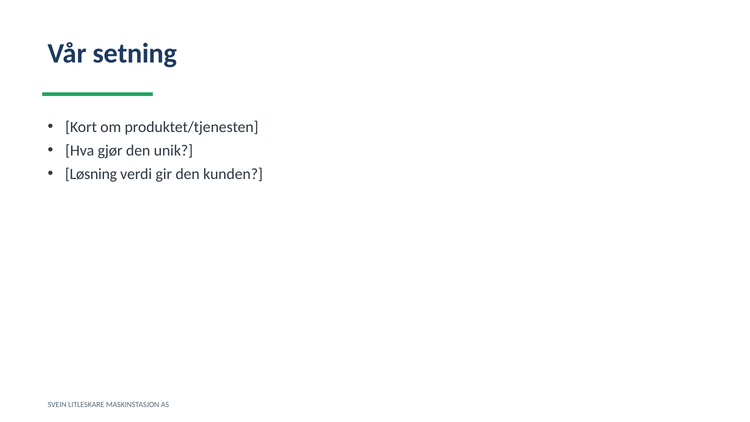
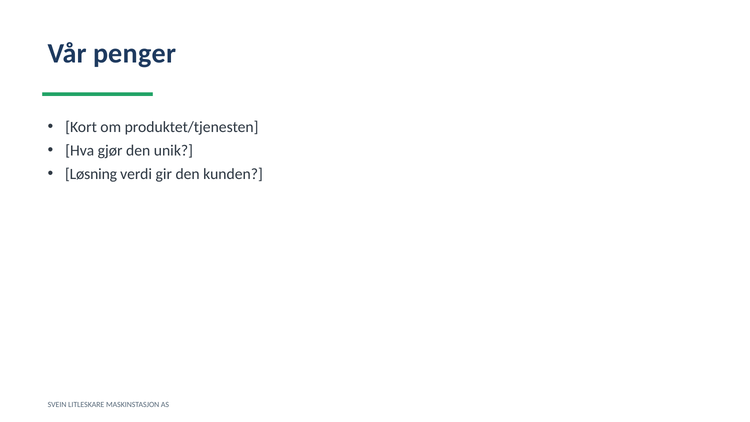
setning: setning -> penger
